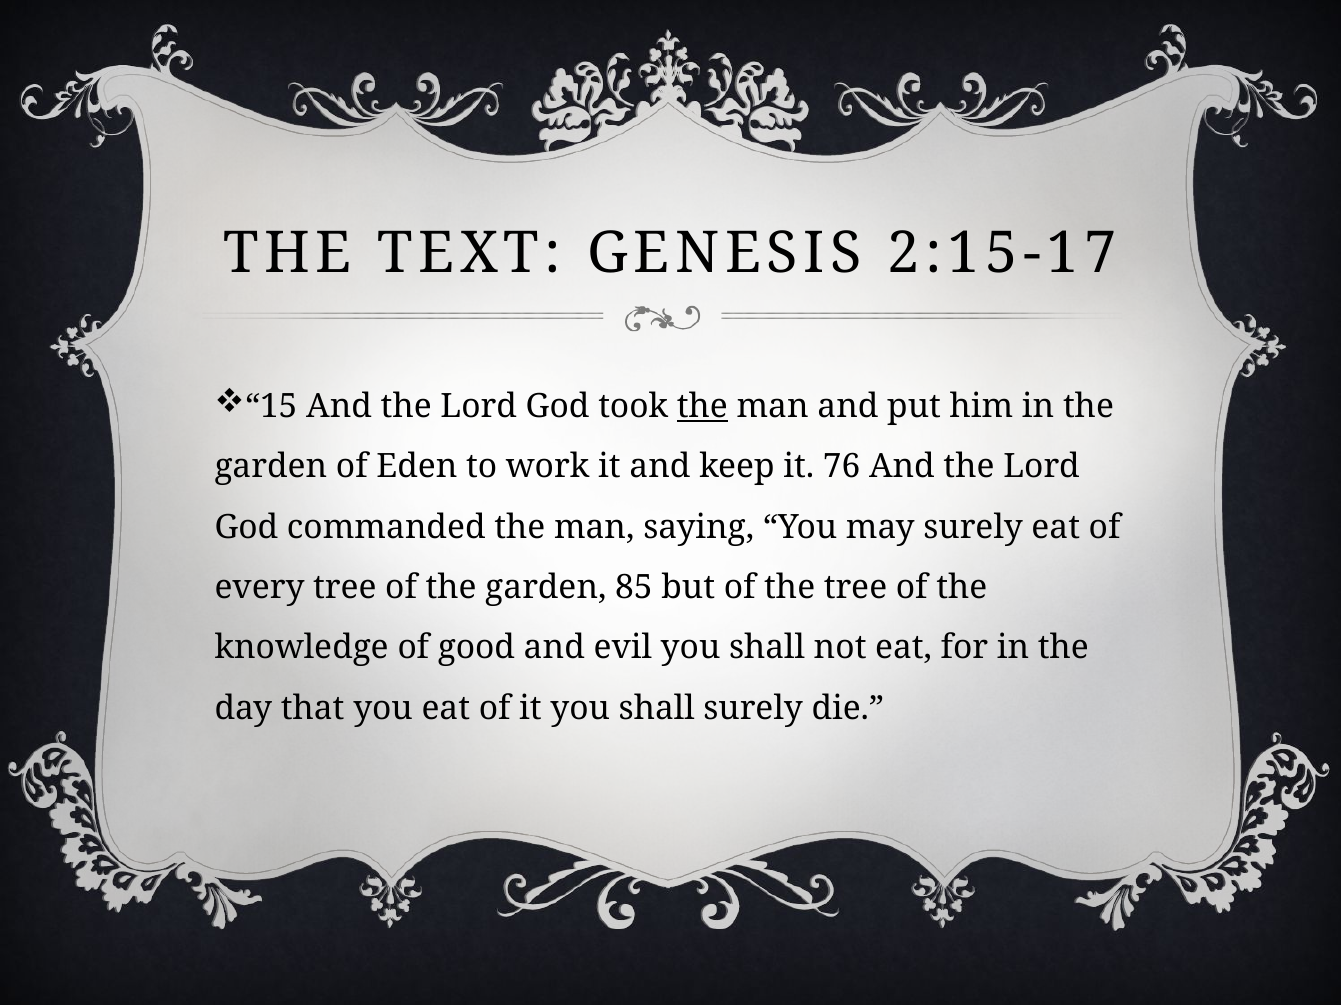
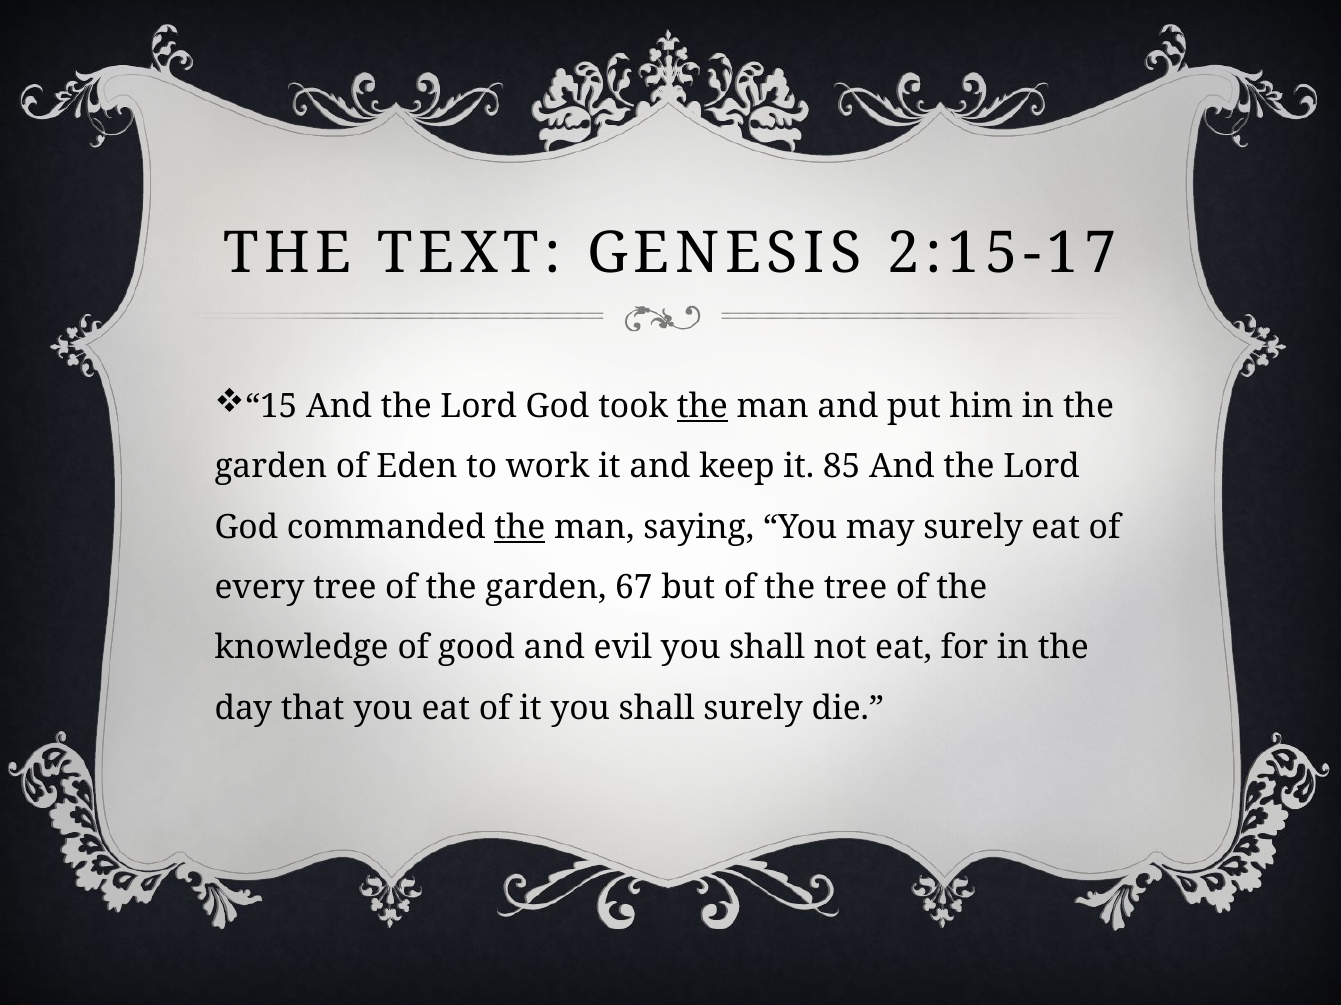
76: 76 -> 85
the at (520, 528) underline: none -> present
85: 85 -> 67
